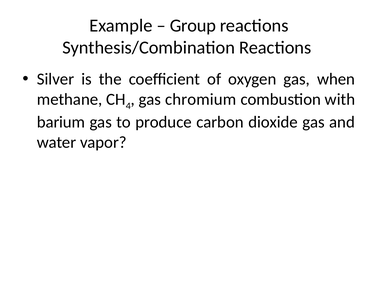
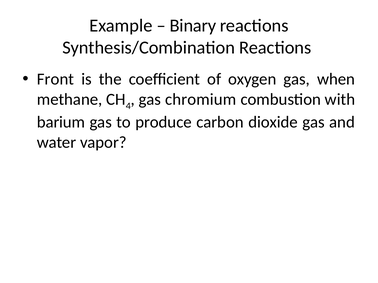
Group: Group -> Binary
Silver: Silver -> Front
